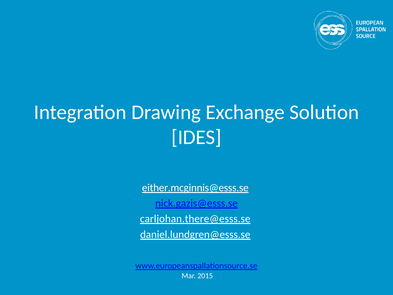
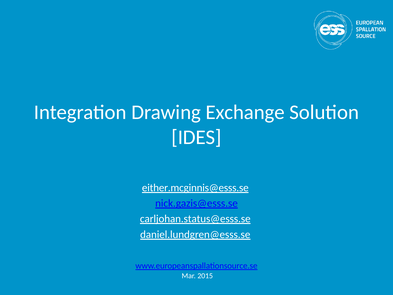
carljohan.there@esss.se: carljohan.there@esss.se -> carljohan.status@esss.se
